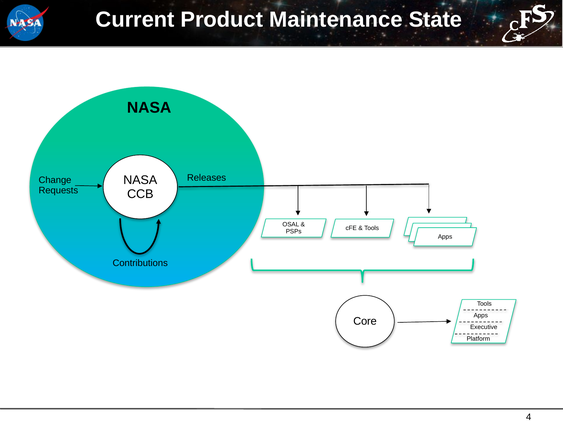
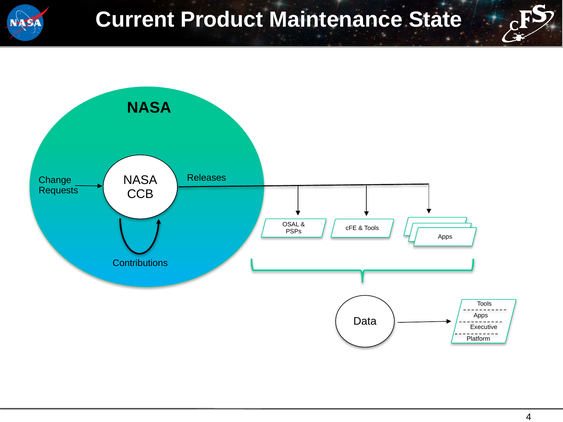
Core: Core -> Data
